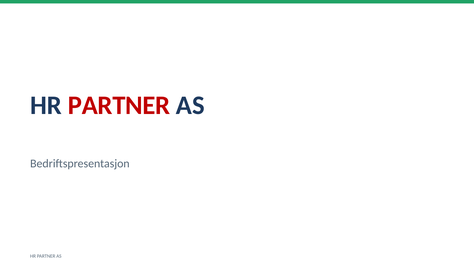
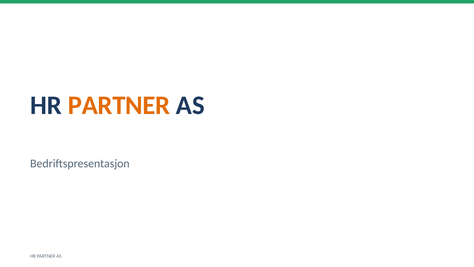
PARTNER at (119, 105) colour: red -> orange
